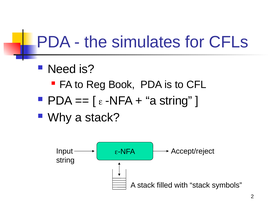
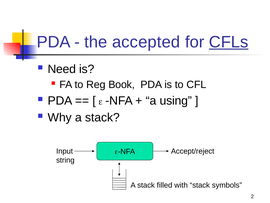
simulates: simulates -> accepted
CFLs underline: none -> present
a string: string -> using
